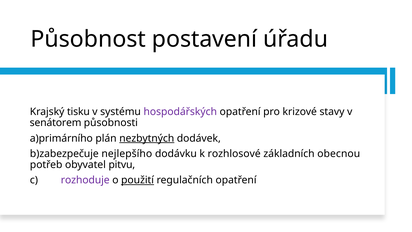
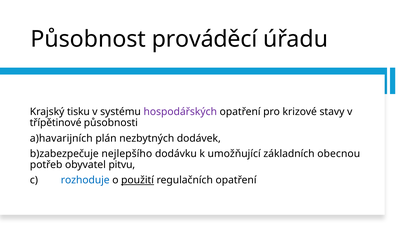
postavení: postavení -> prováděcí
senátorem: senátorem -> třípětinové
a)primárního: a)primárního -> a)havarijních
nezbytných underline: present -> none
rozhlosové: rozhlosové -> umožňující
rozhoduje colour: purple -> blue
